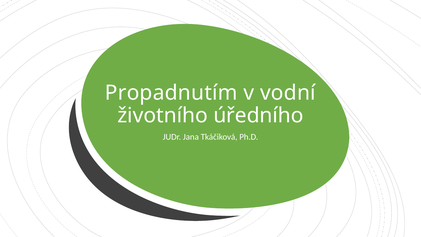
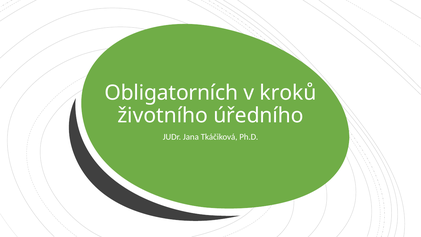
Propadnutím: Propadnutím -> Obligatorních
vodní: vodní -> kroků
